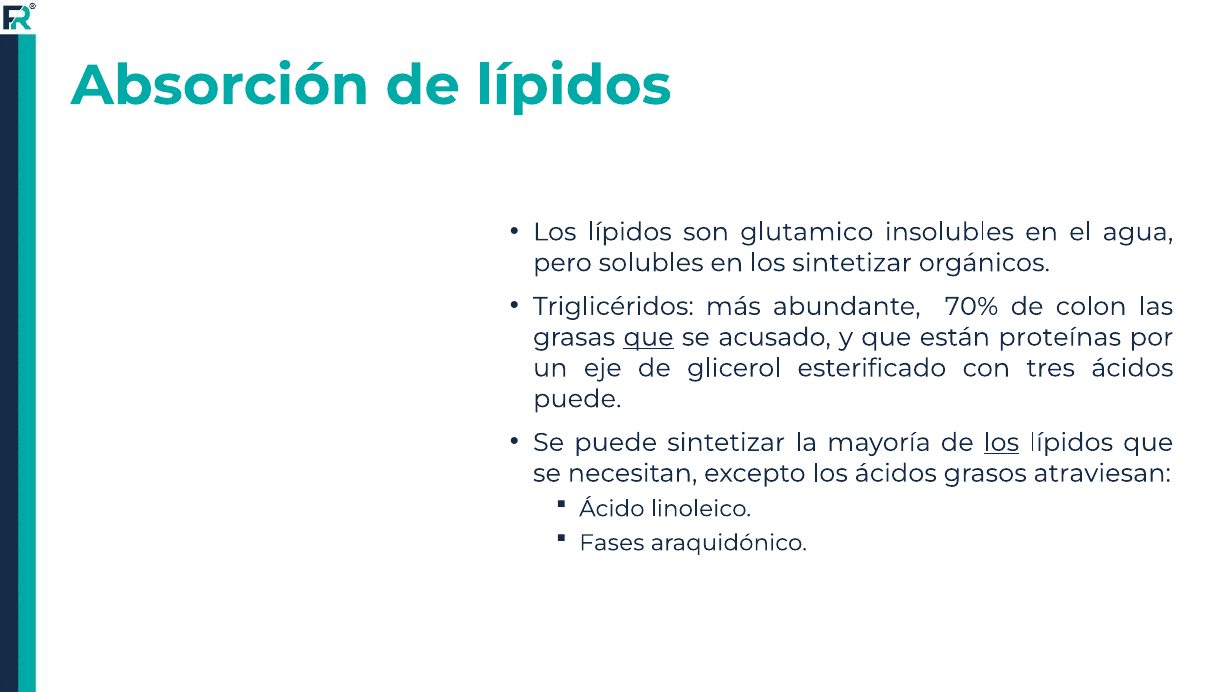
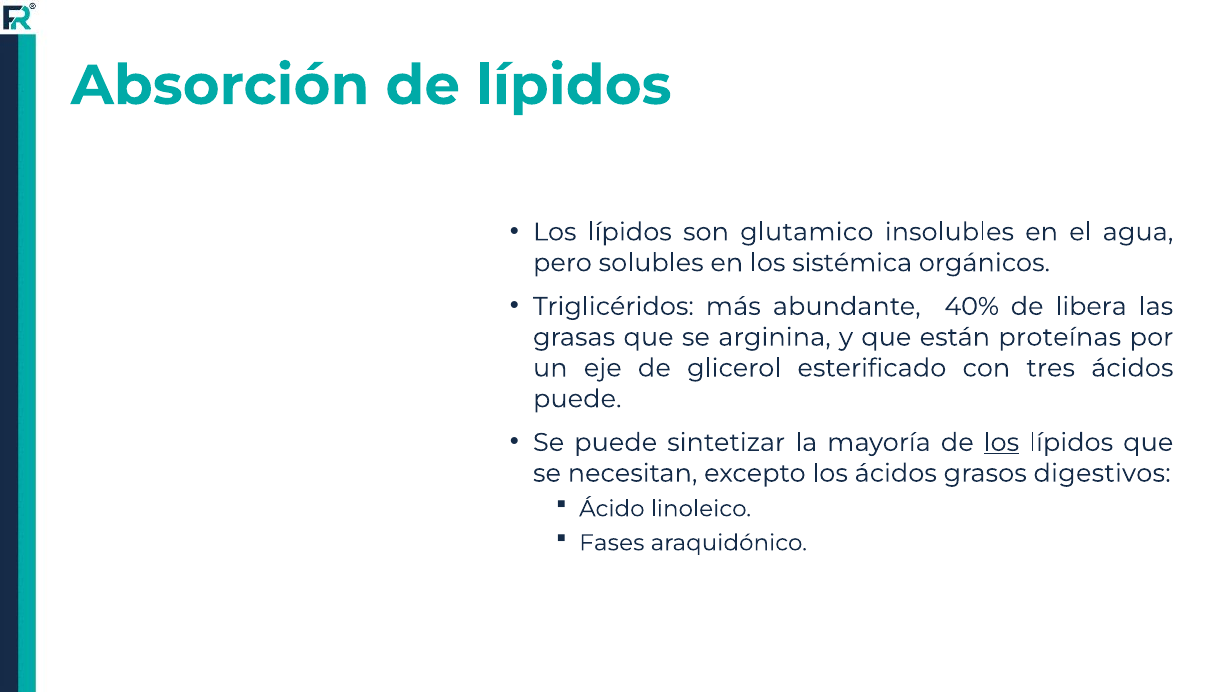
los sintetizar: sintetizar -> sistémica
70%: 70% -> 40%
colon: colon -> libera
que at (649, 337) underline: present -> none
acusado: acusado -> arginina
atraviesan: atraviesan -> digestivos
